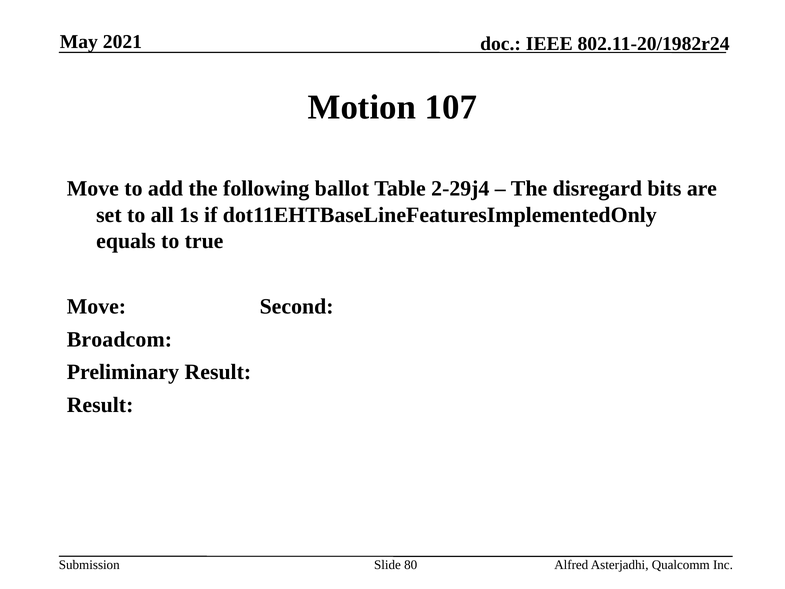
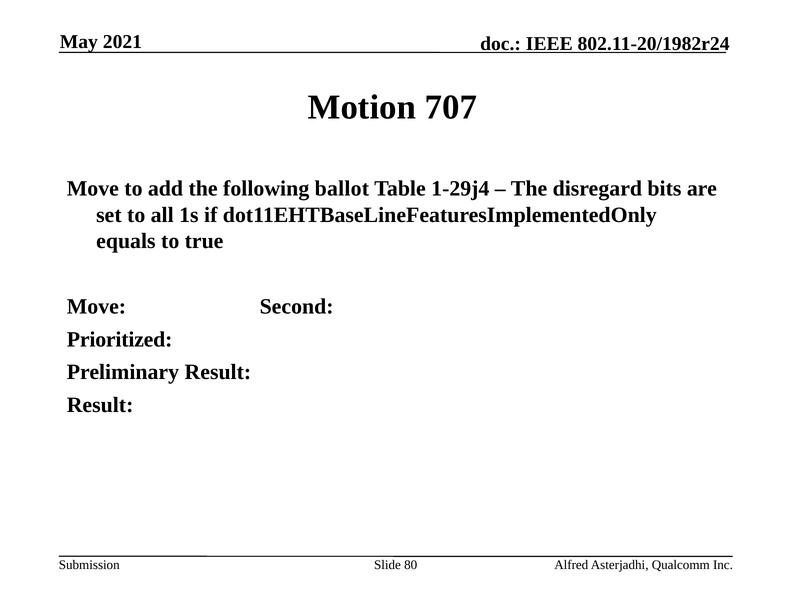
107: 107 -> 707
2-29j4: 2-29j4 -> 1-29j4
Broadcom: Broadcom -> Prioritized
